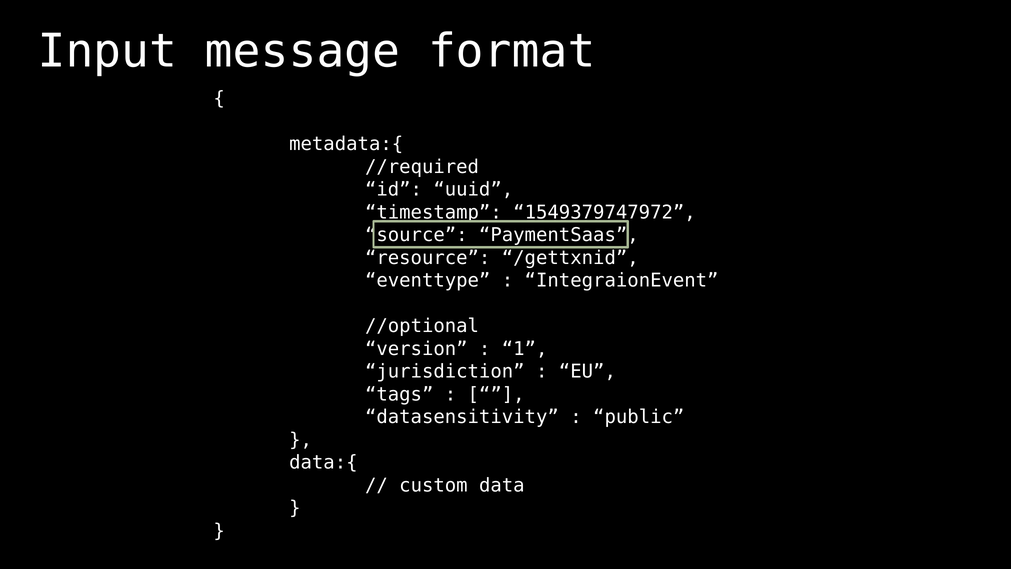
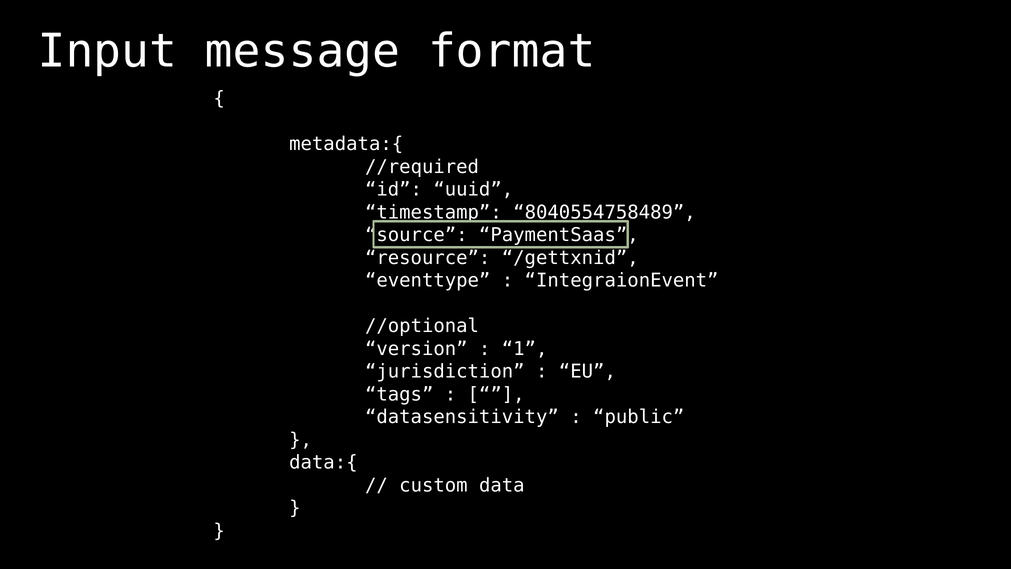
1549379747972: 1549379747972 -> 8040554758489
